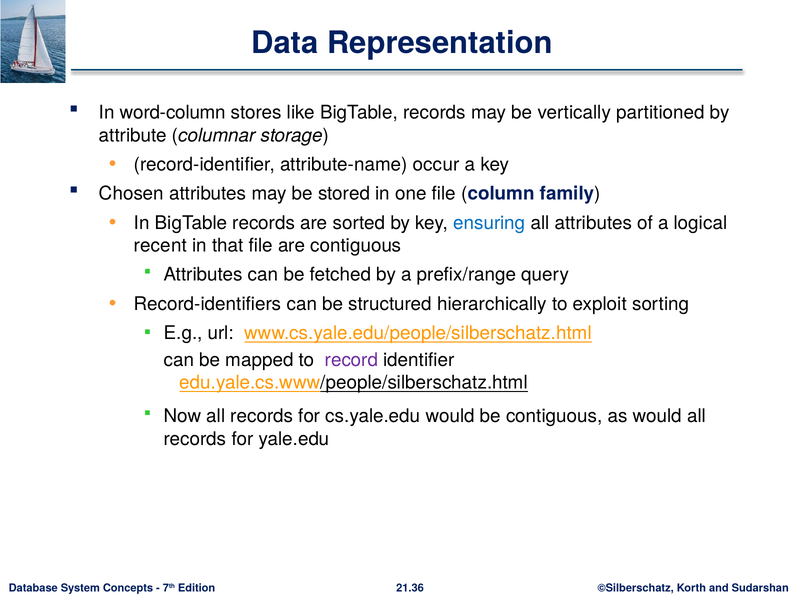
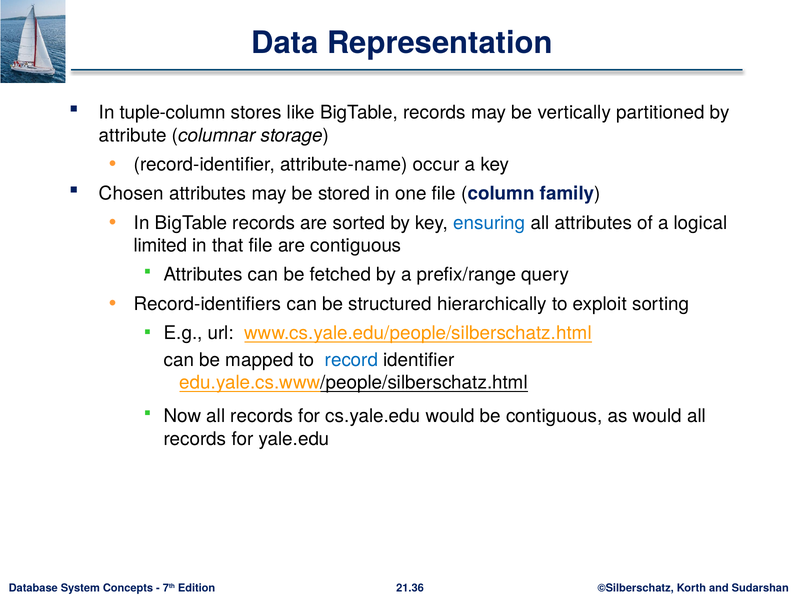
word-column: word-column -> tuple-column
recent: recent -> limited
record colour: purple -> blue
